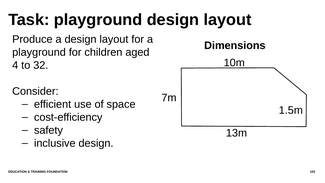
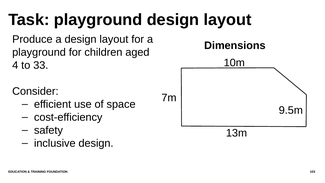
32: 32 -> 33
1.5m: 1.5m -> 9.5m
